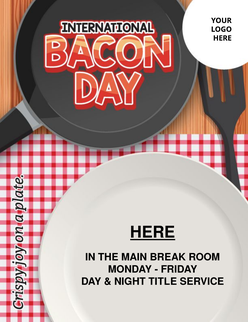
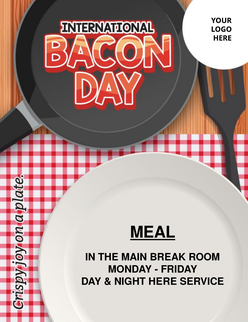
HERE at (153, 231): HERE -> MEAL
NIGHT TITLE: TITLE -> HERE
